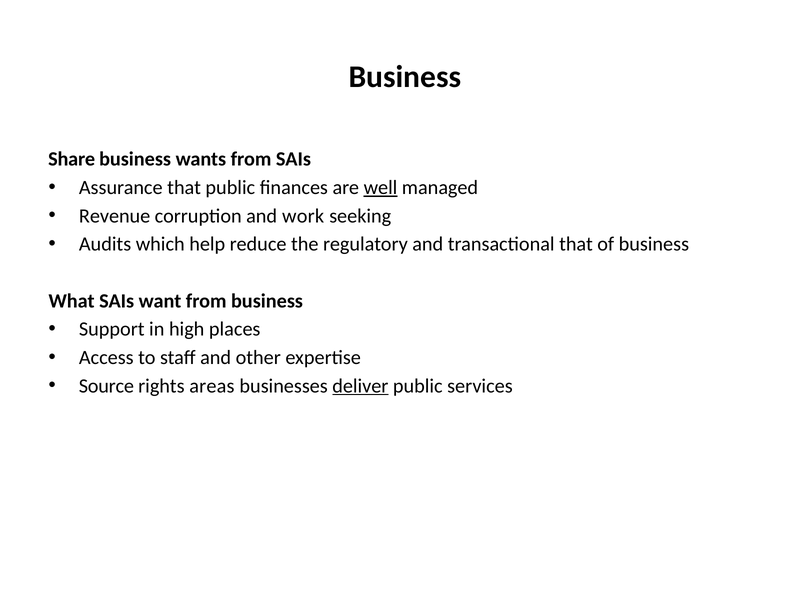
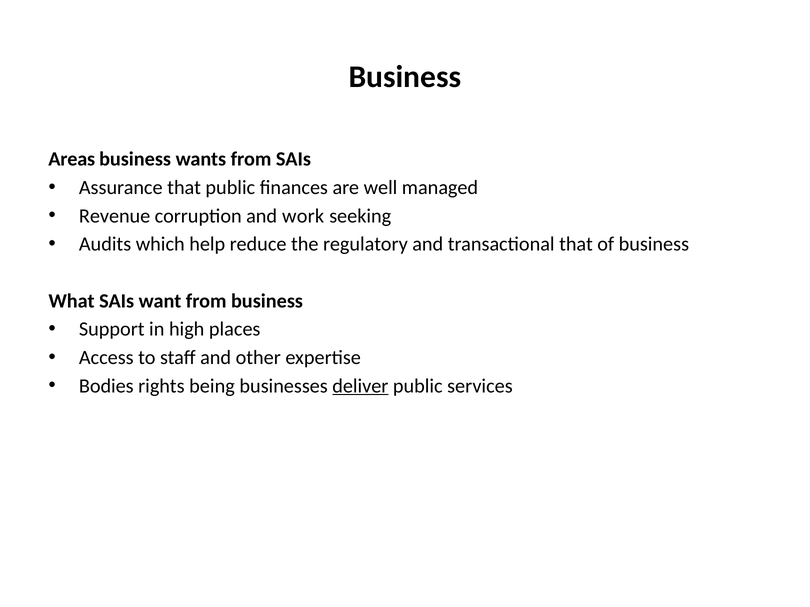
Share: Share -> Areas
well underline: present -> none
Source: Source -> Bodies
areas: areas -> being
